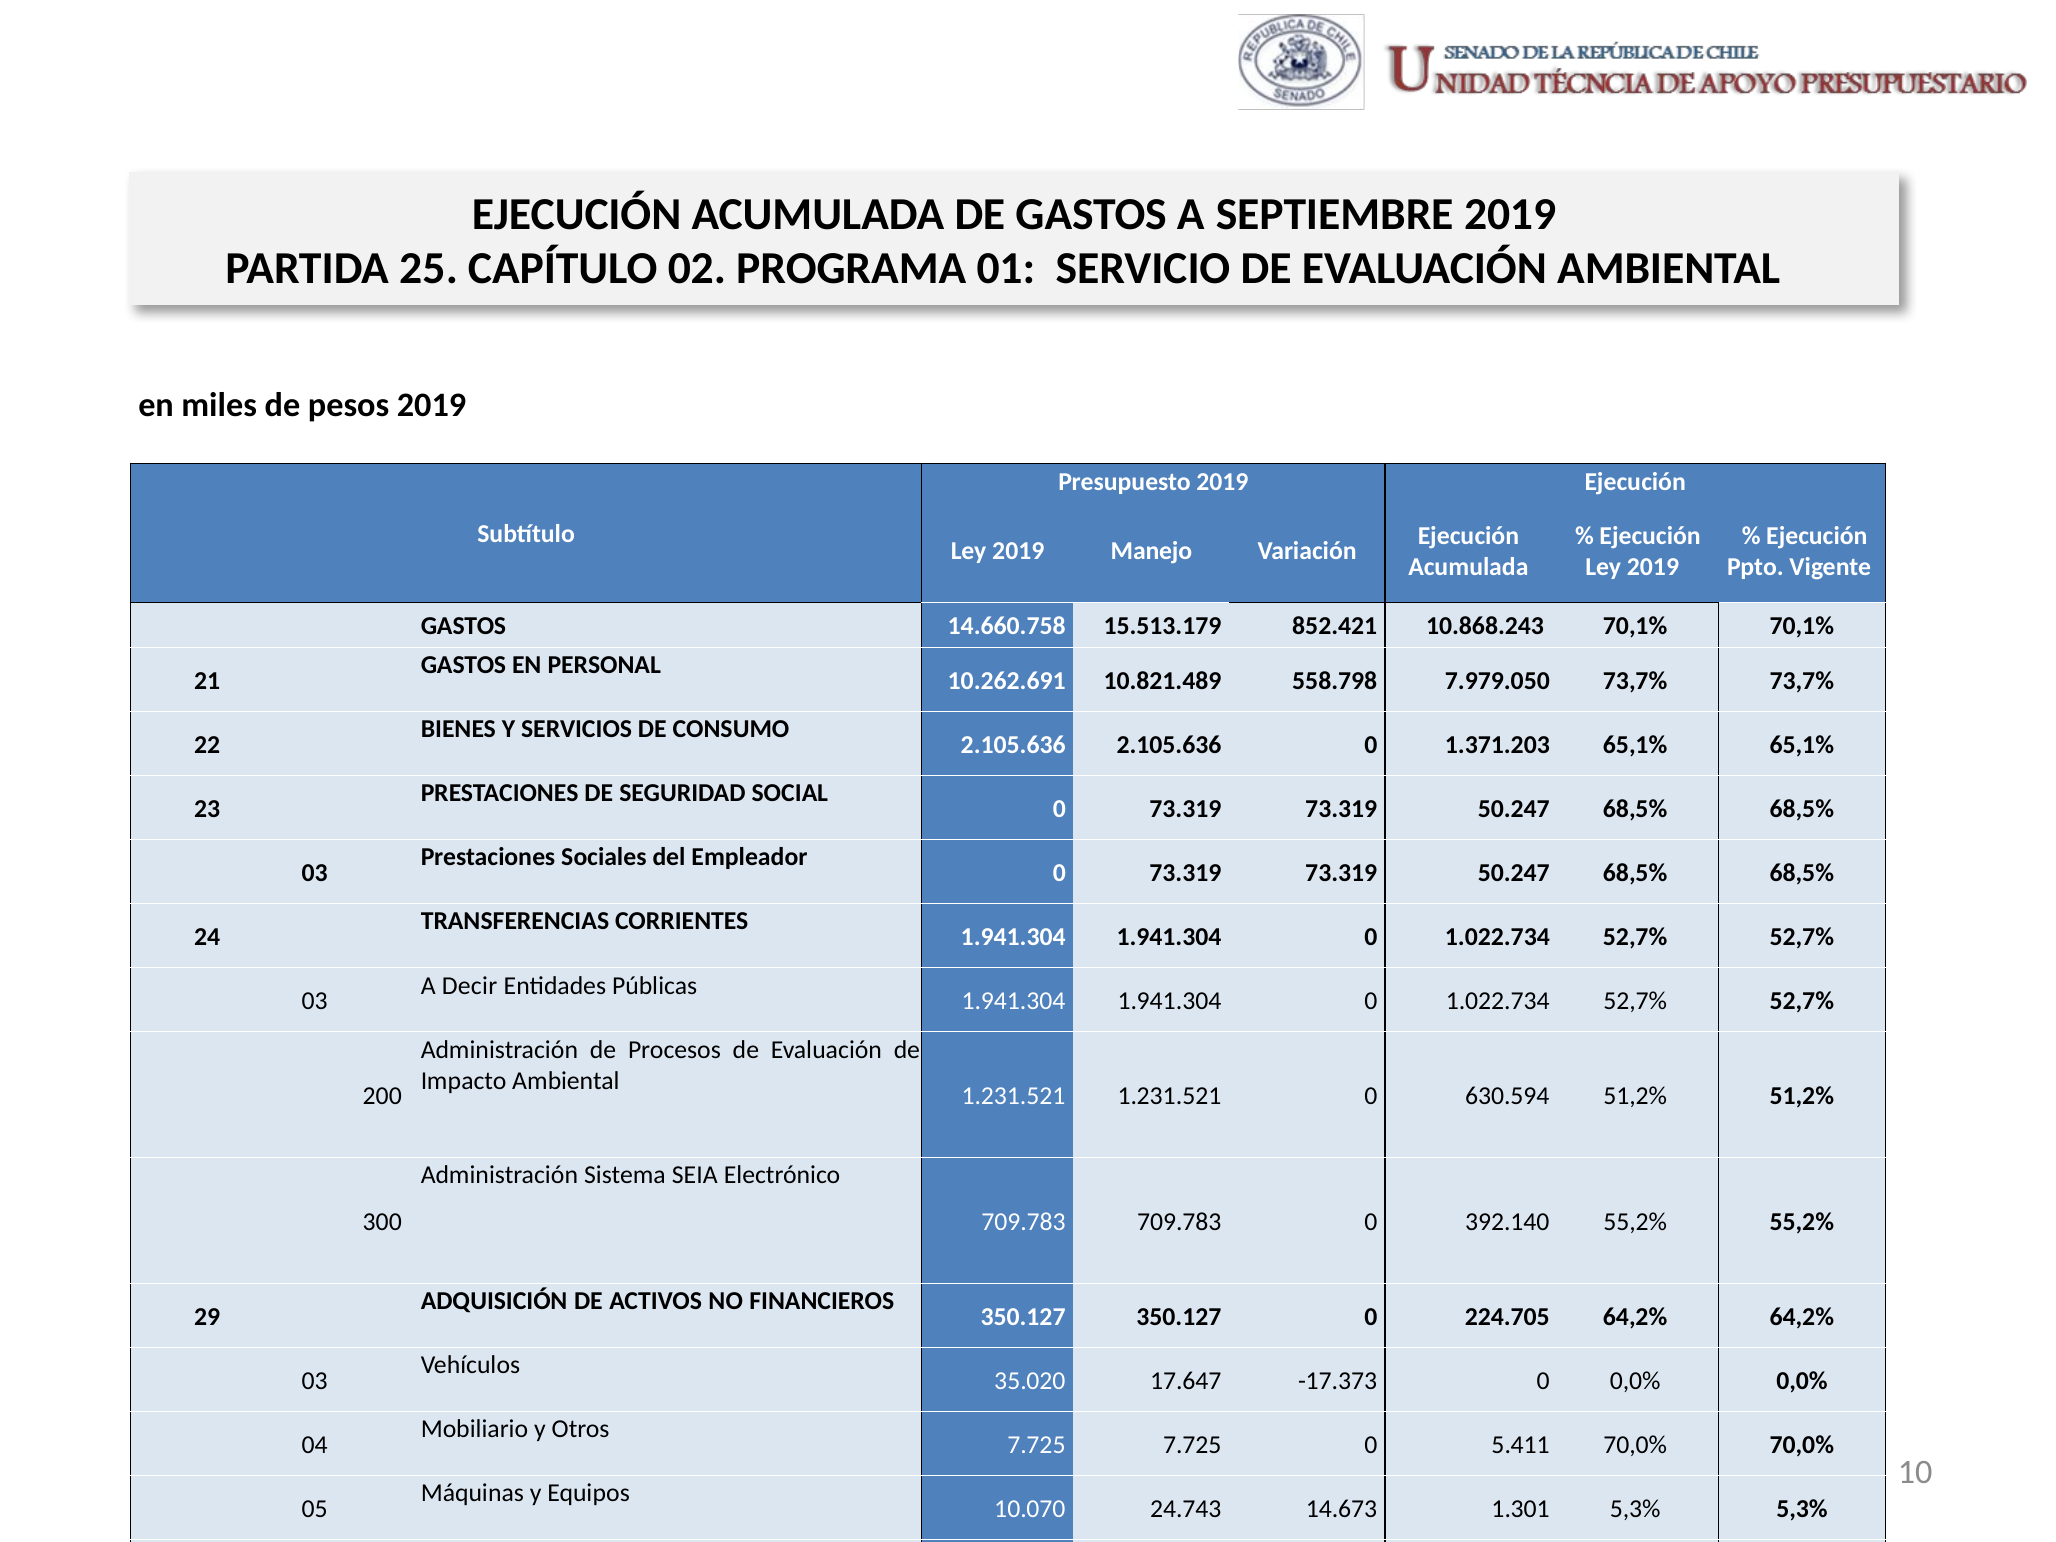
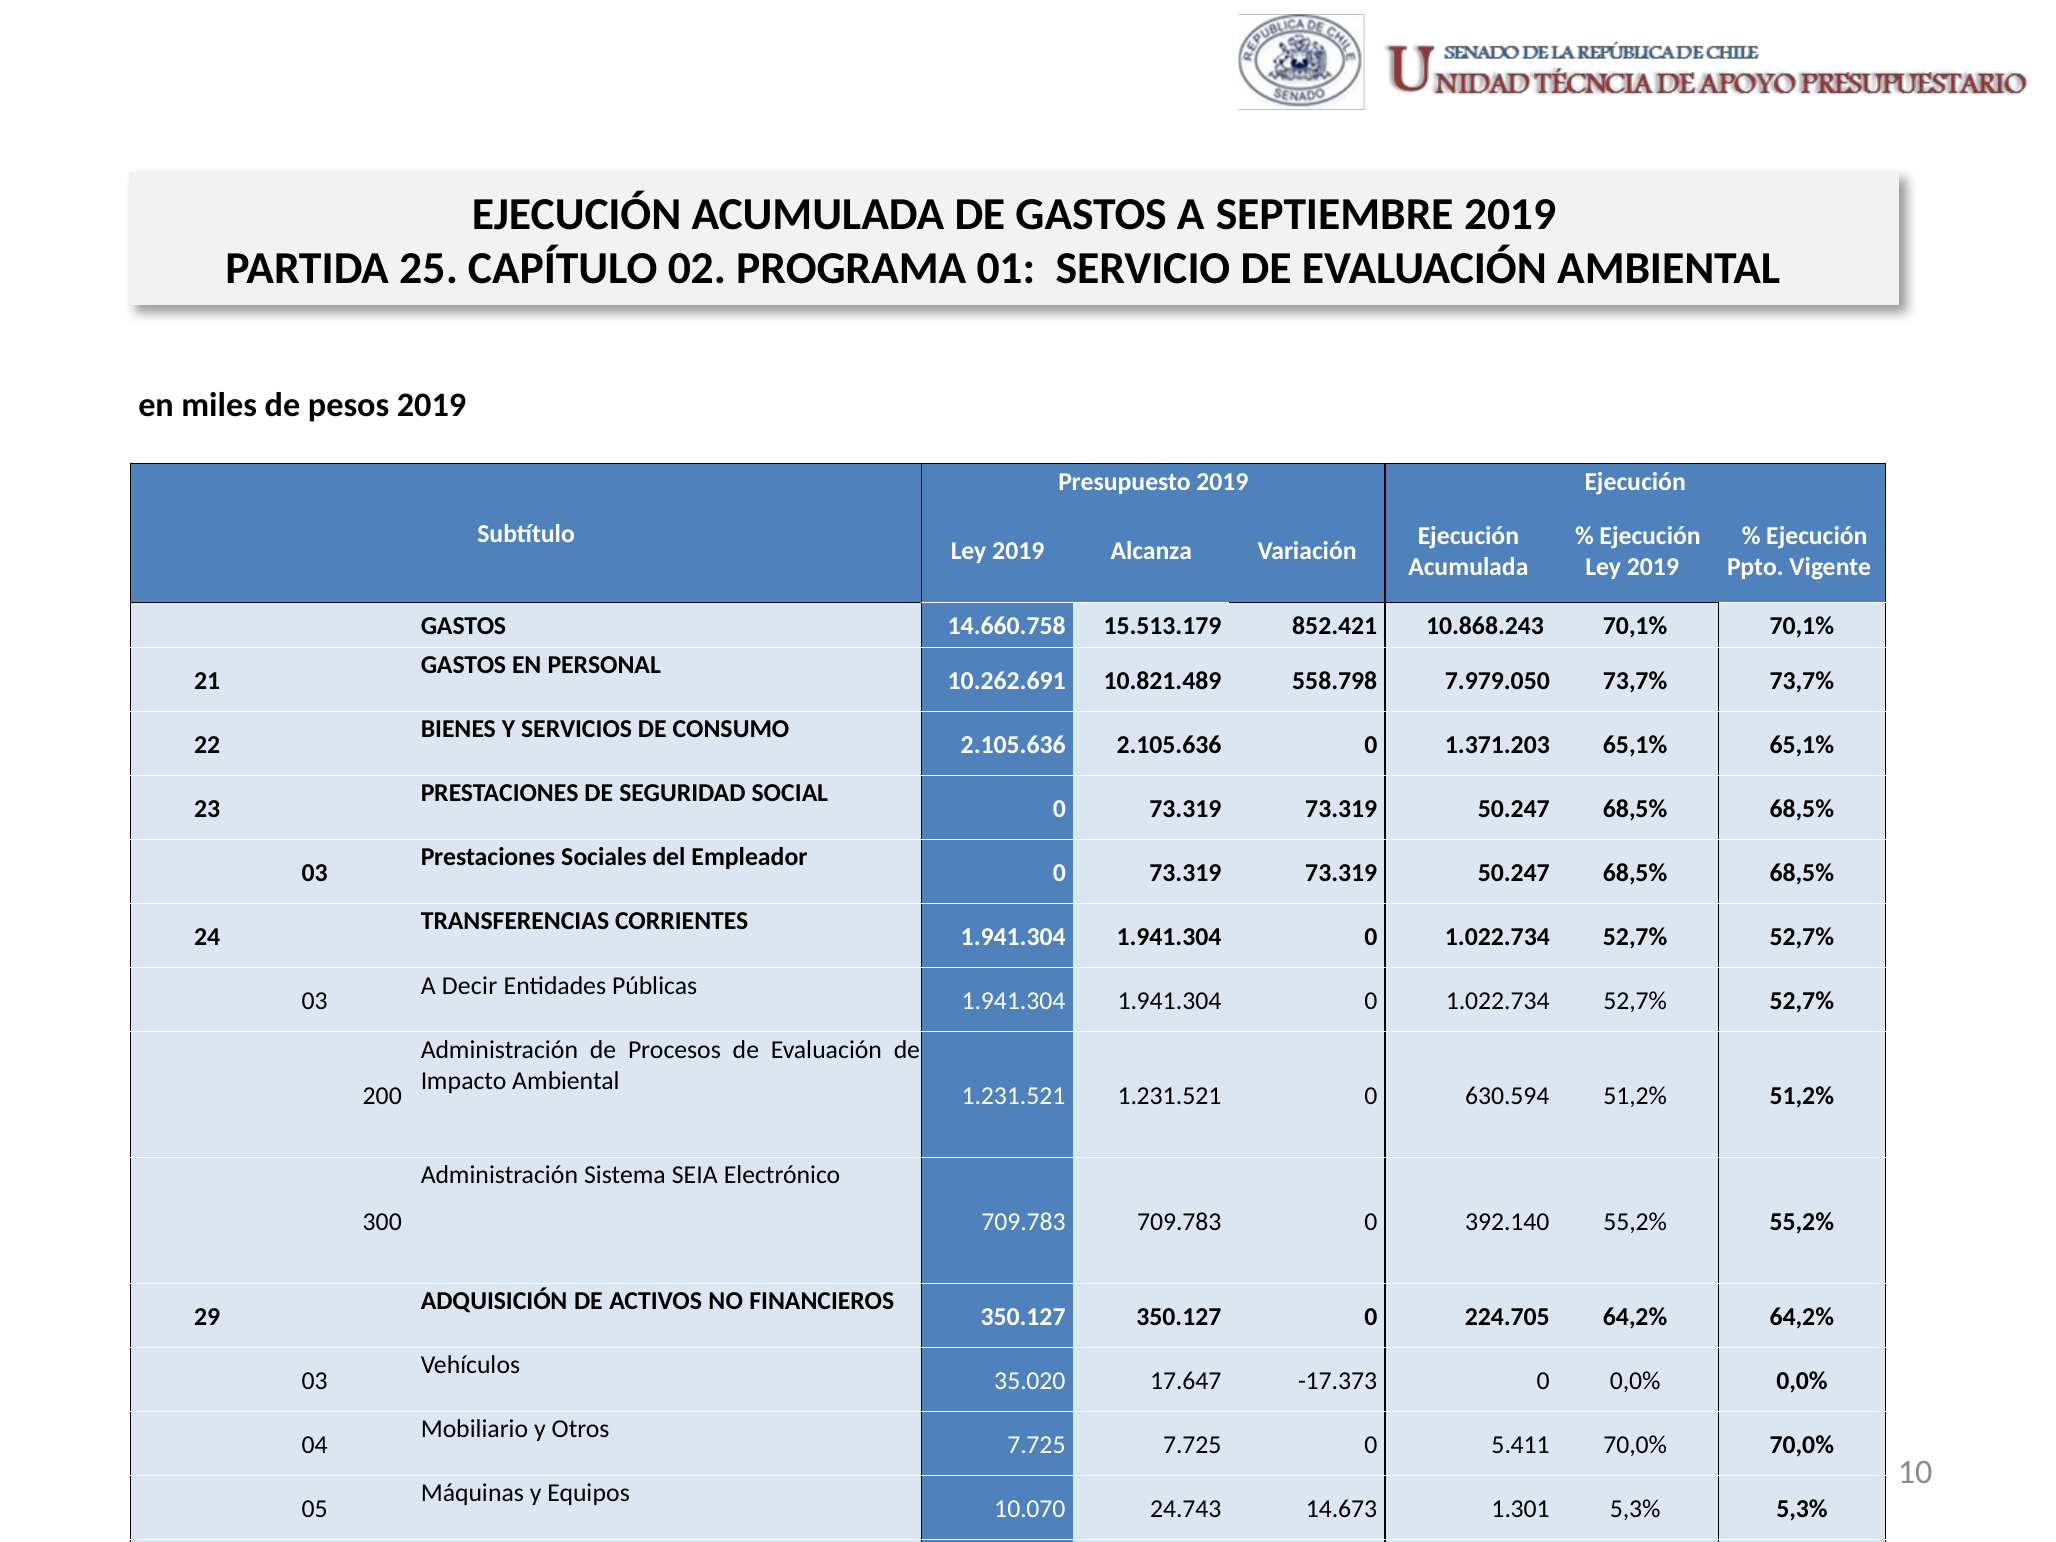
Manejo: Manejo -> Alcanza
